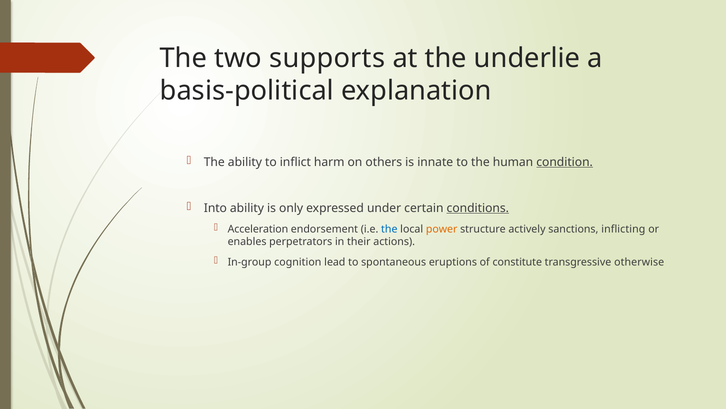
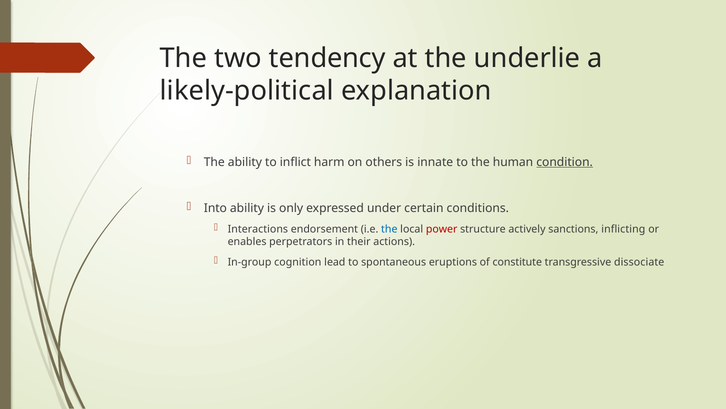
supports: supports -> tendency
basis-political: basis-political -> likely-political
conditions underline: present -> none
Acceleration: Acceleration -> Interactions
power colour: orange -> red
otherwise: otherwise -> dissociate
